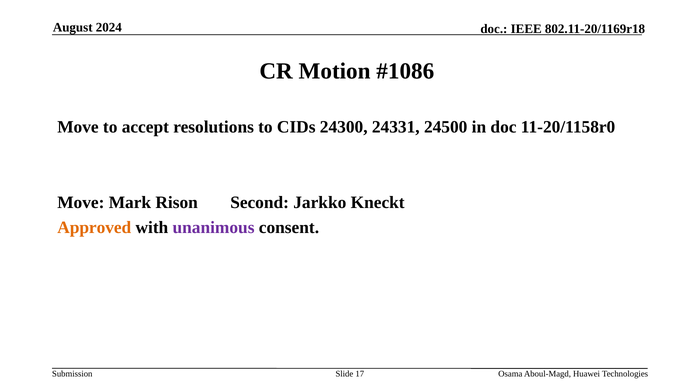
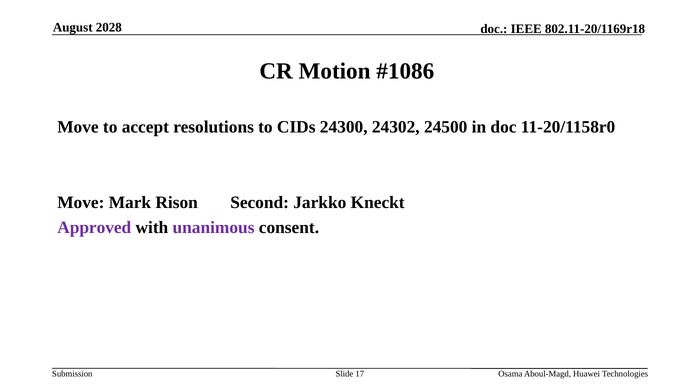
2024: 2024 -> 2028
24331: 24331 -> 24302
Approved colour: orange -> purple
